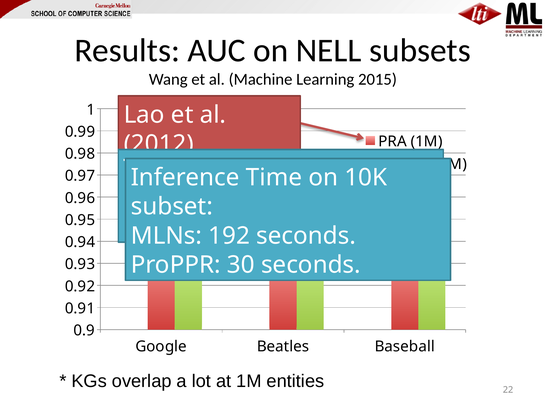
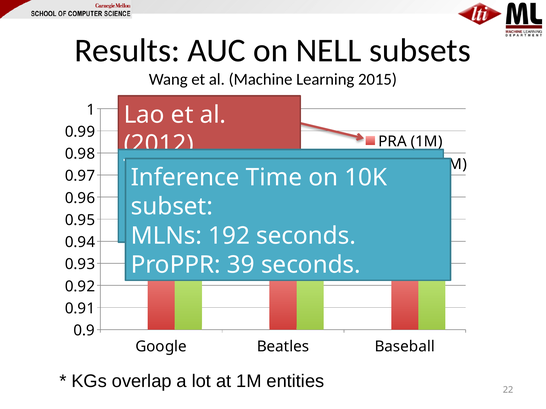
30: 30 -> 39
